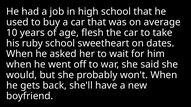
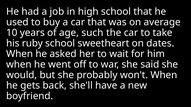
flesh: flesh -> such
